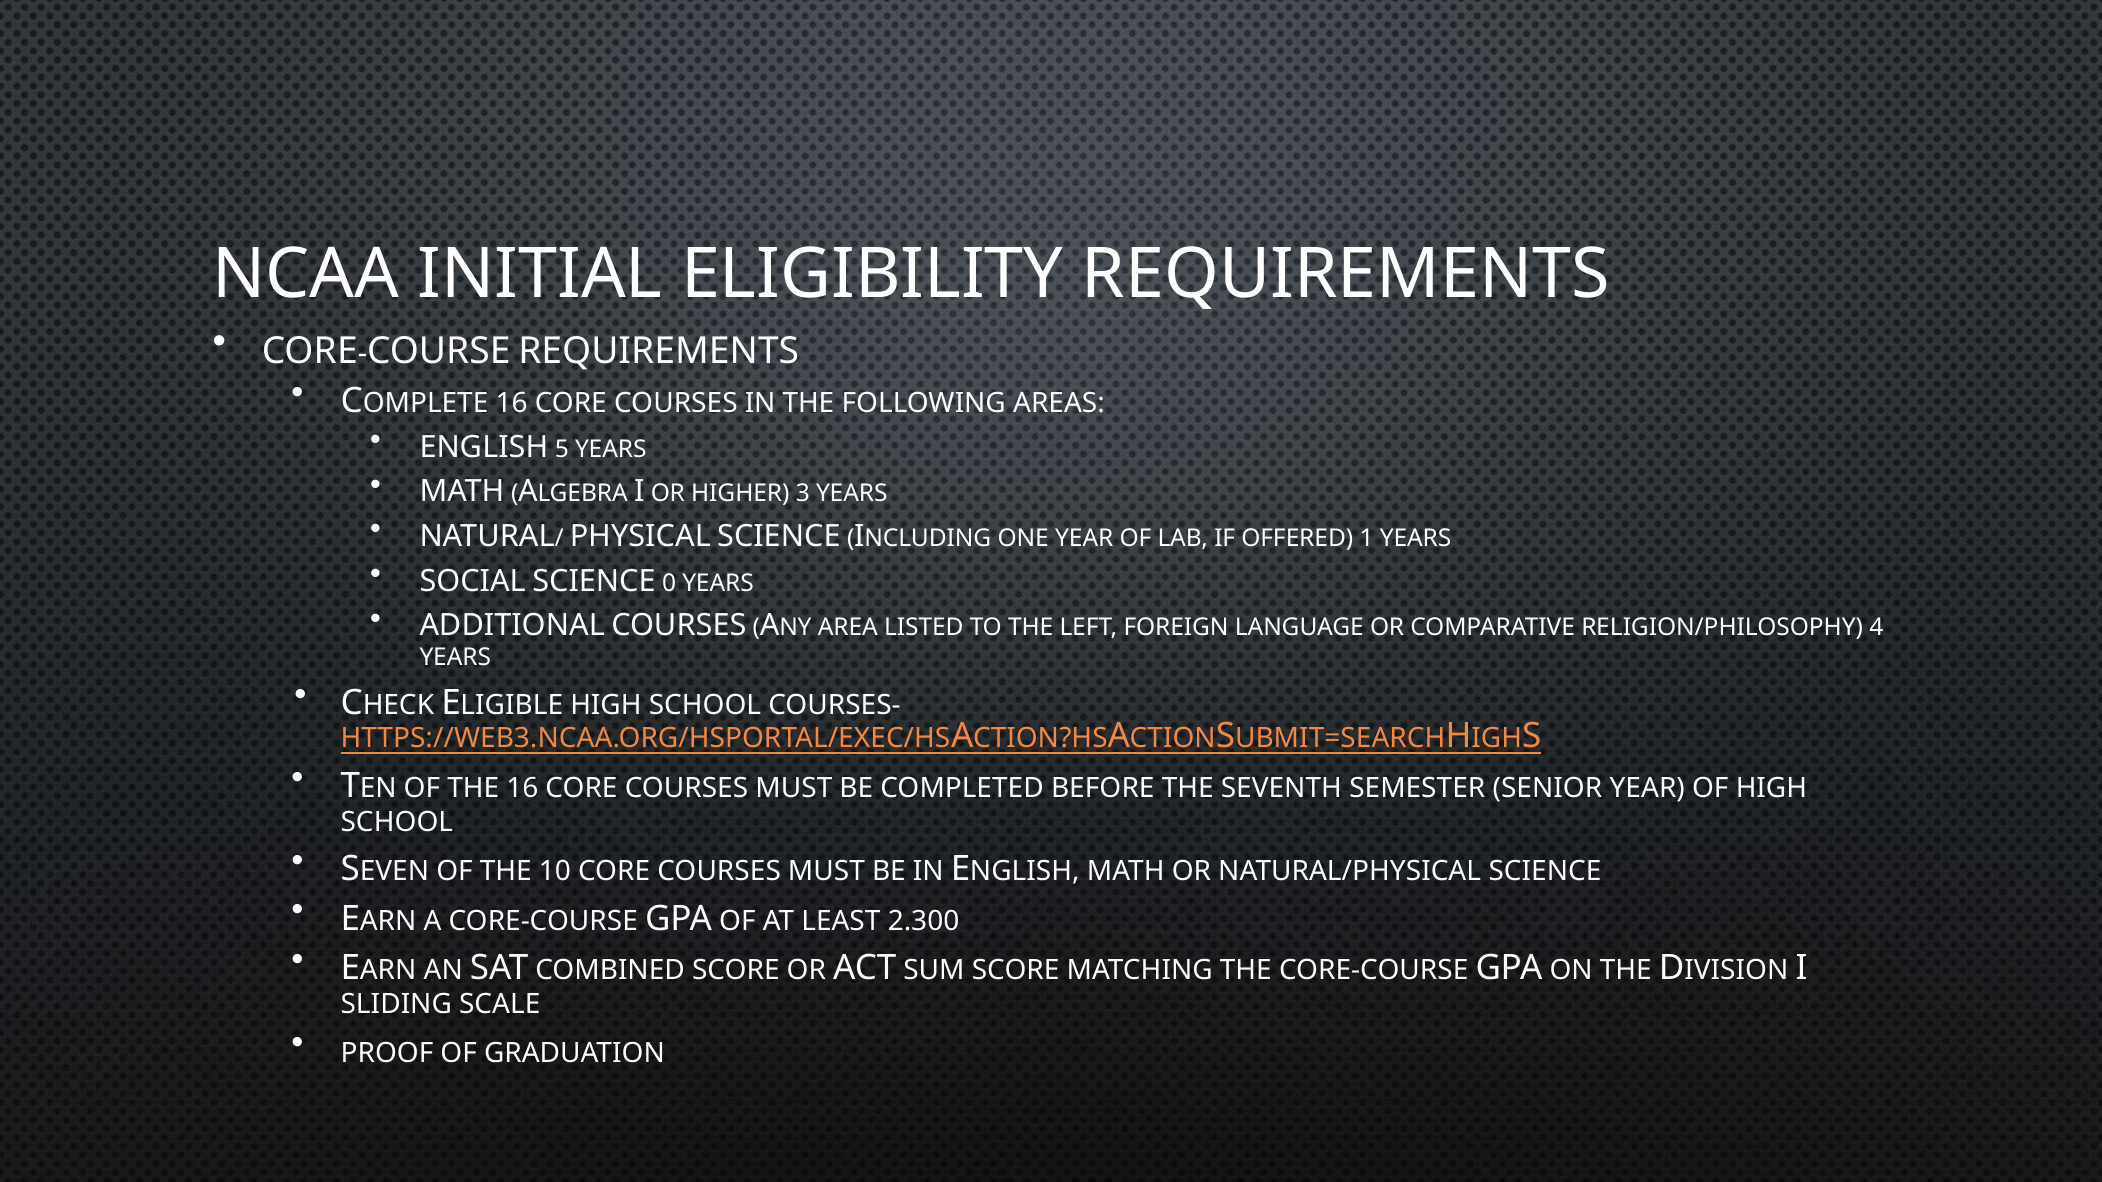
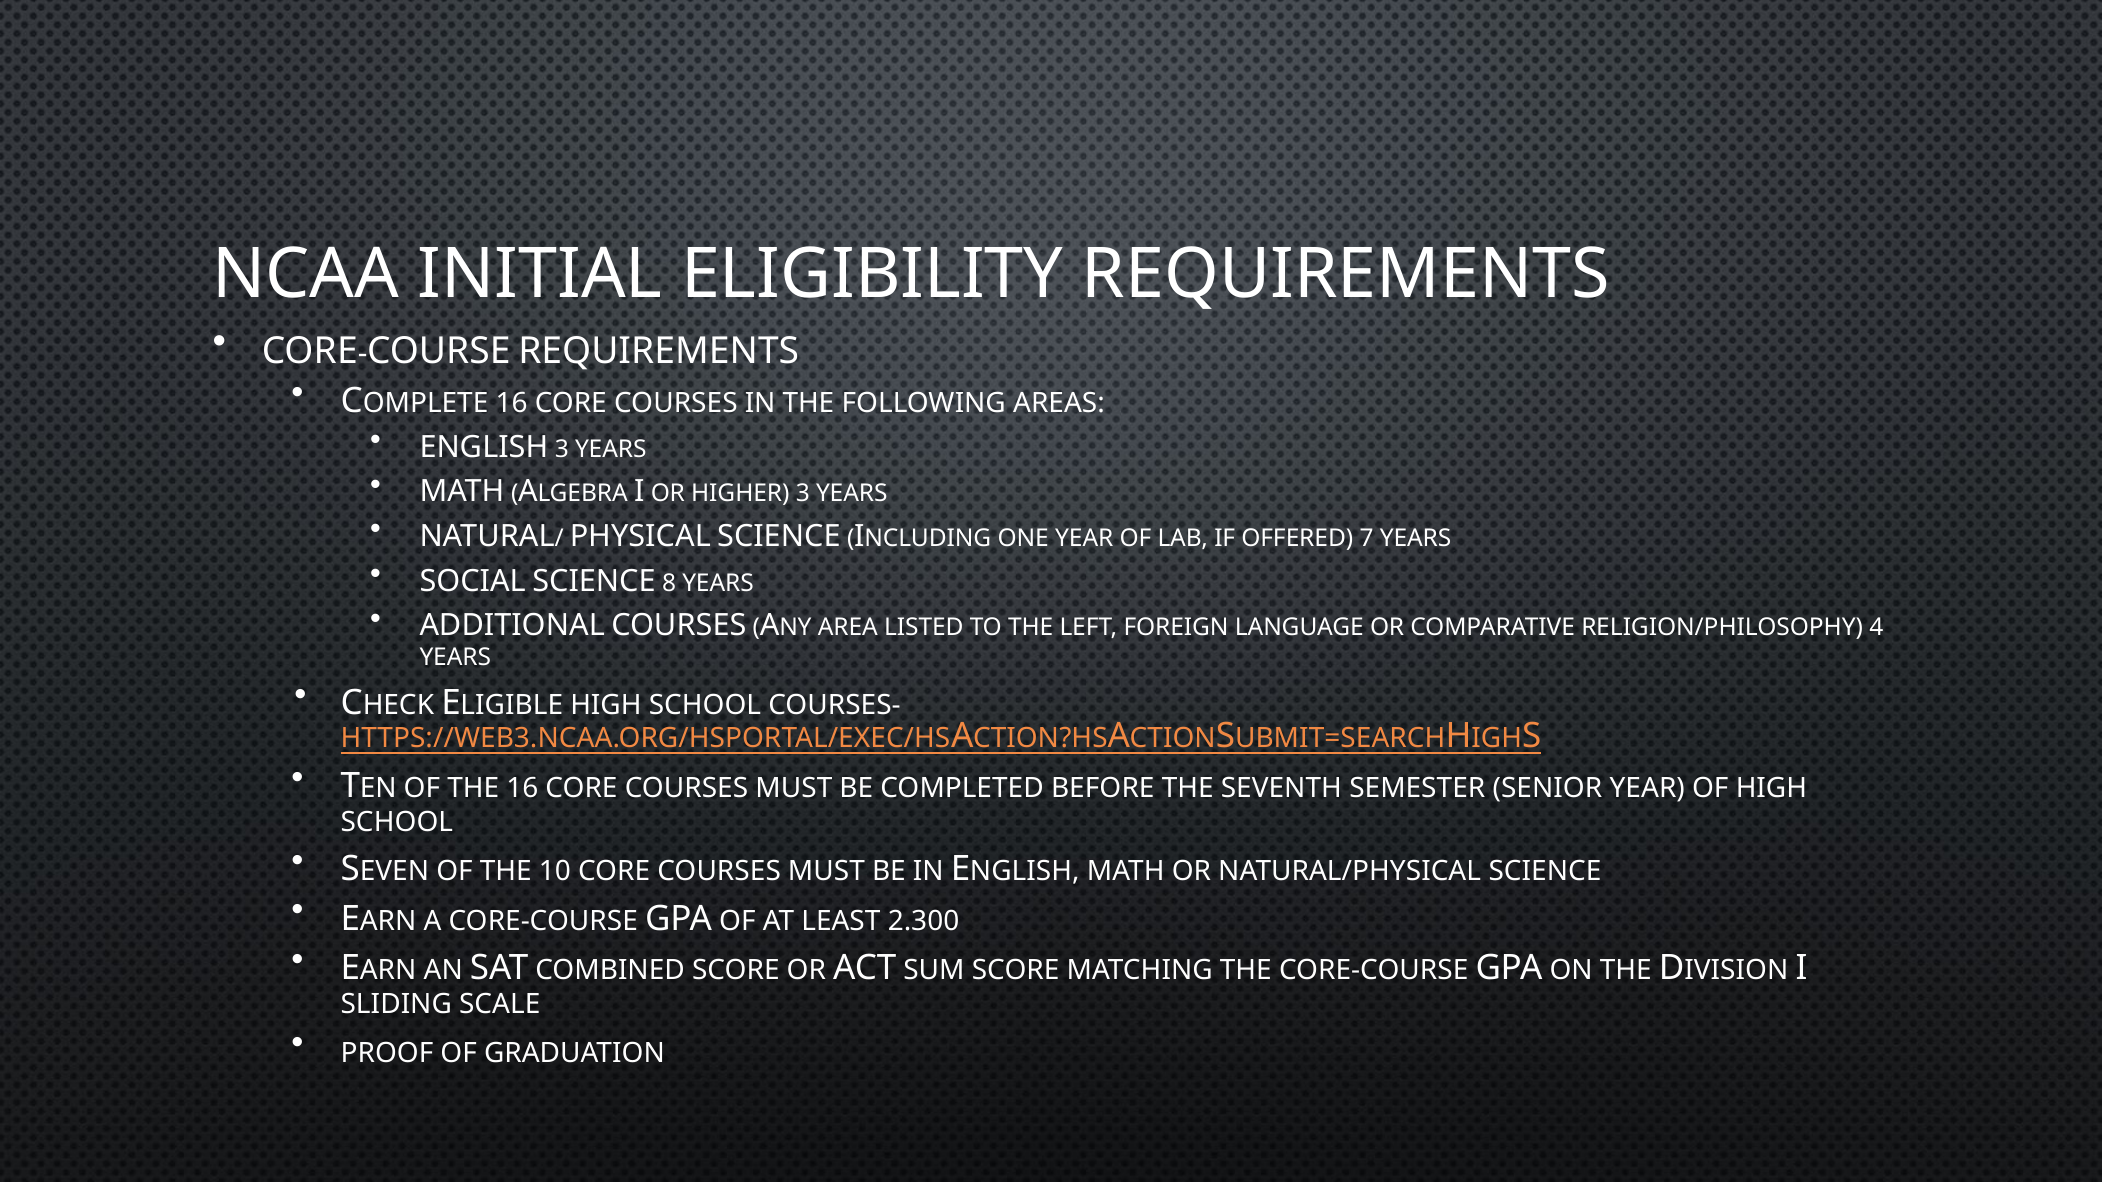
ENGLISH 5: 5 -> 3
1: 1 -> 7
0: 0 -> 8
